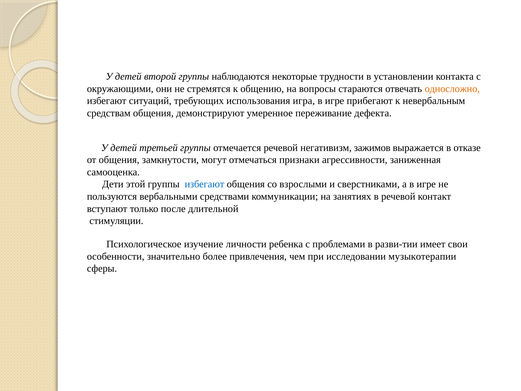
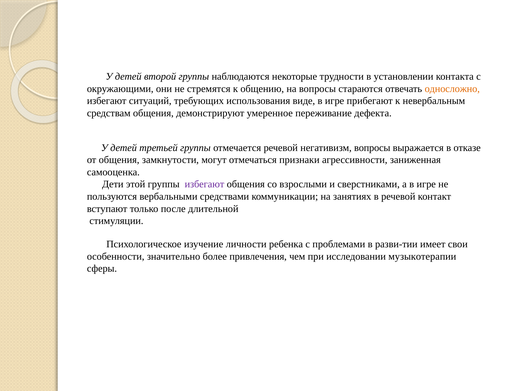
игра: игра -> виде
негативизм зажимов: зажимов -> вопросы
избегают at (204, 184) colour: blue -> purple
